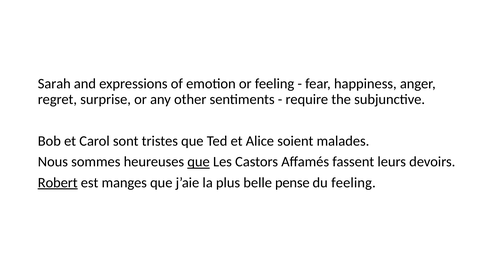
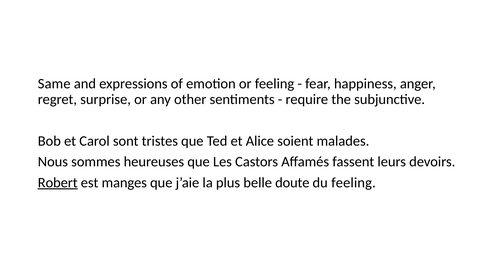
Sarah: Sarah -> Same
que at (199, 162) underline: present -> none
pense: pense -> doute
